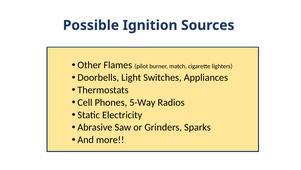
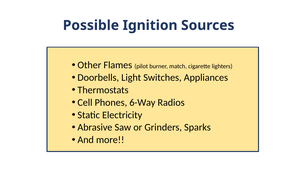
5-Way: 5-Way -> 6-Way
